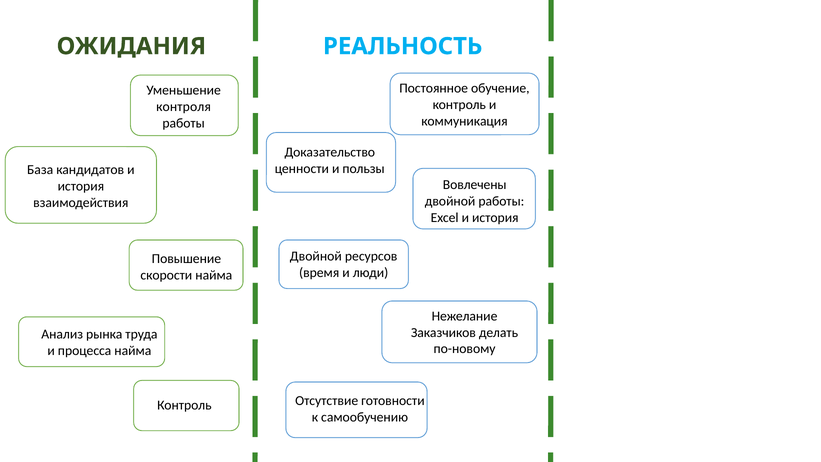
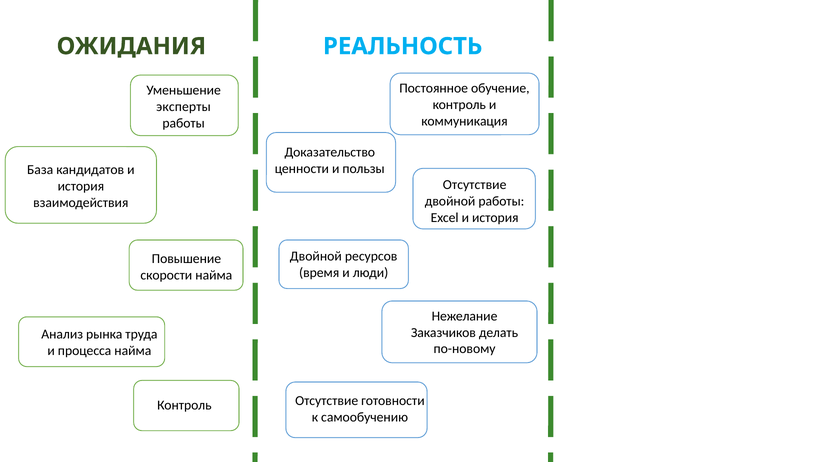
контроля: контроля -> эксперты
Вовлечены at (475, 185): Вовлечены -> Отсутствие
